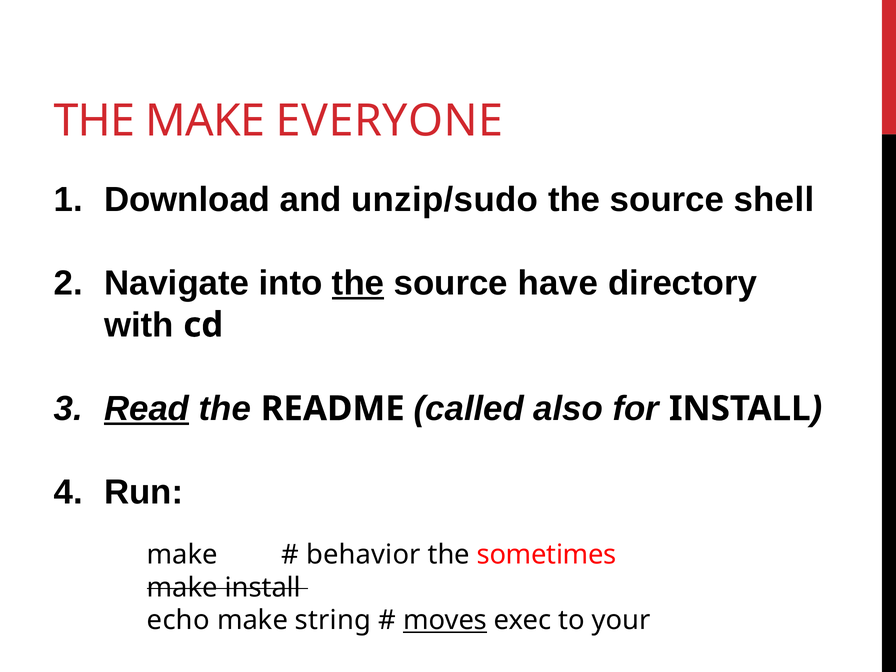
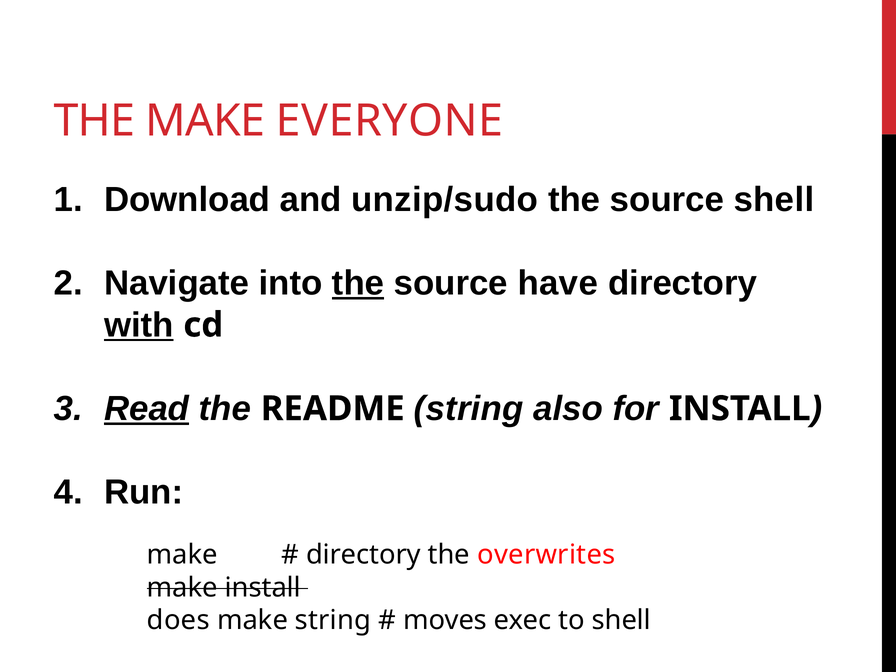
with underline: none -> present
README called: called -> string
behavior at (363, 555): behavior -> directory
sometimes: sometimes -> overwrites
echo: echo -> does
moves underline: present -> none
to your: your -> shell
